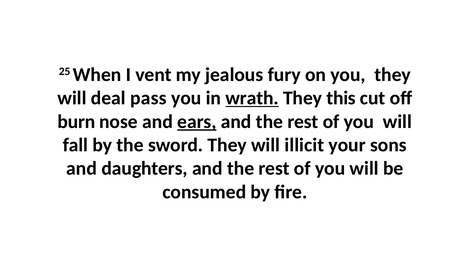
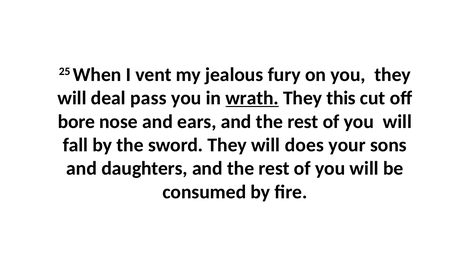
burn: burn -> bore
ears underline: present -> none
illicit: illicit -> does
